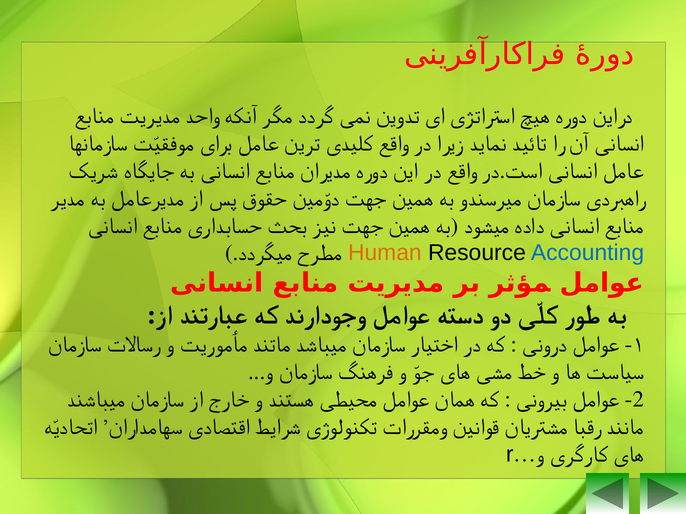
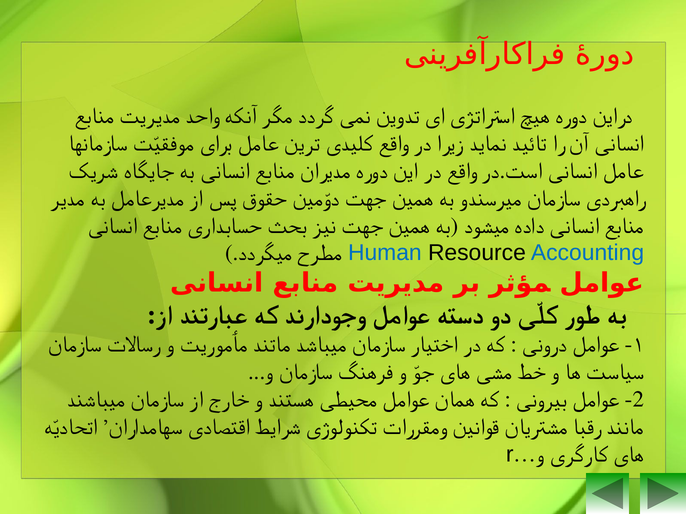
Human colour: orange -> blue
